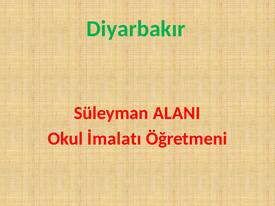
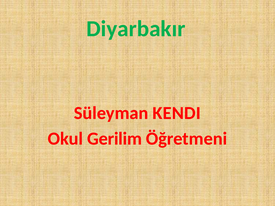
ALANI: ALANI -> KENDI
İmalatı: İmalatı -> Gerilim
